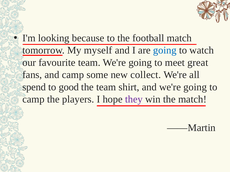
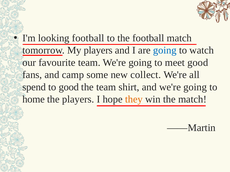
looking because: because -> football
My myself: myself -> players
meet great: great -> good
camp at (33, 99): camp -> home
they colour: purple -> orange
